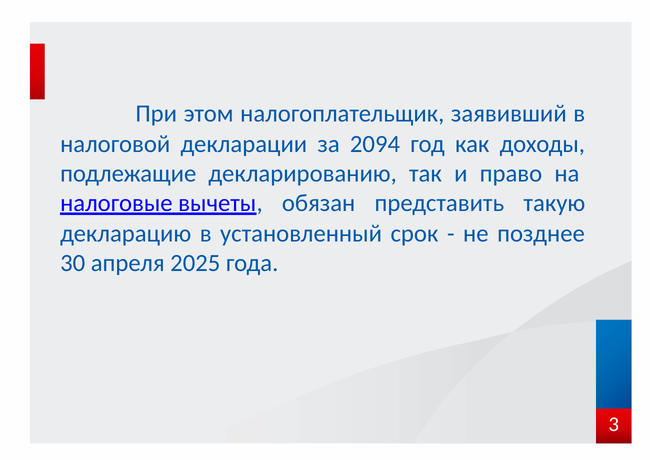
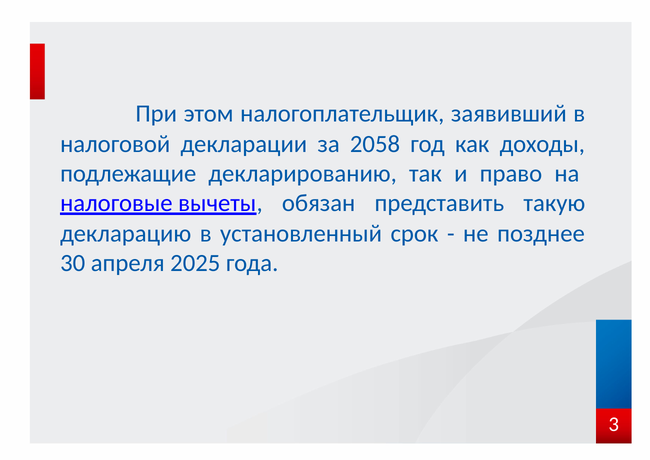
2094: 2094 -> 2058
